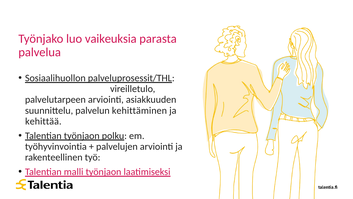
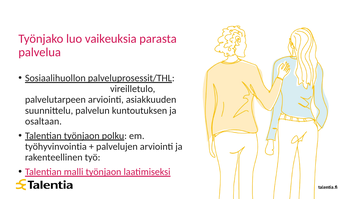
kehittäminen: kehittäminen -> kuntoutuksen
kehittää: kehittää -> osaltaan
